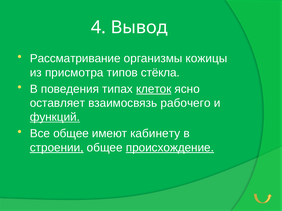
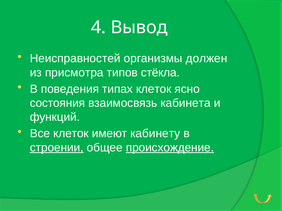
Рассматривание: Рассматривание -> Неисправностей
кожицы: кожицы -> должен
клеток at (154, 89) underline: present -> none
оставляет: оставляет -> состояния
рабочего: рабочего -> кабинета
функций underline: present -> none
Все общее: общее -> клеток
